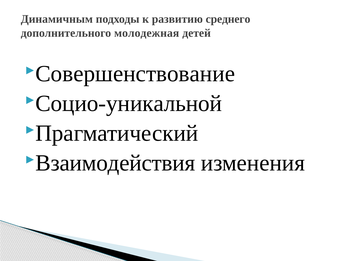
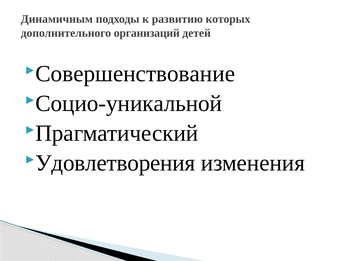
среднего: среднего -> которых
молодежная: молодежная -> организаций
Взаимодействия: Взаимодействия -> Удовлетворения
